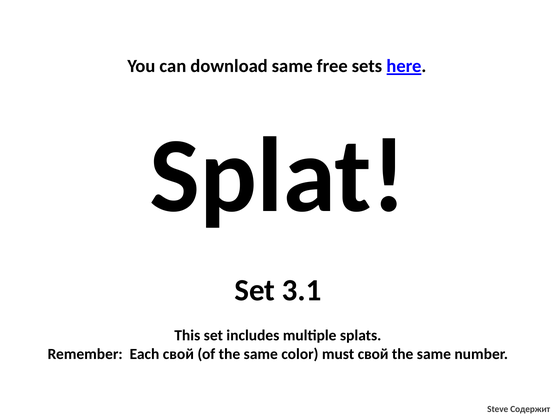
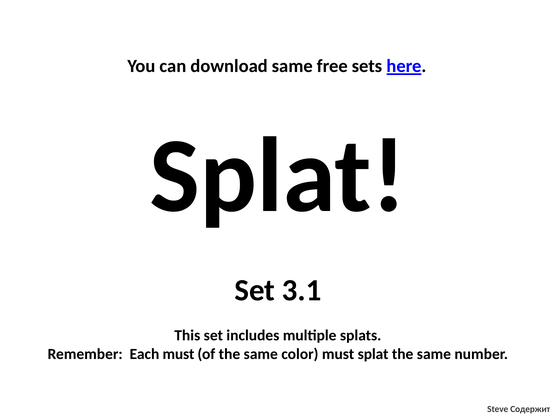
Each свой: свой -> must
must свой: свой -> splat
